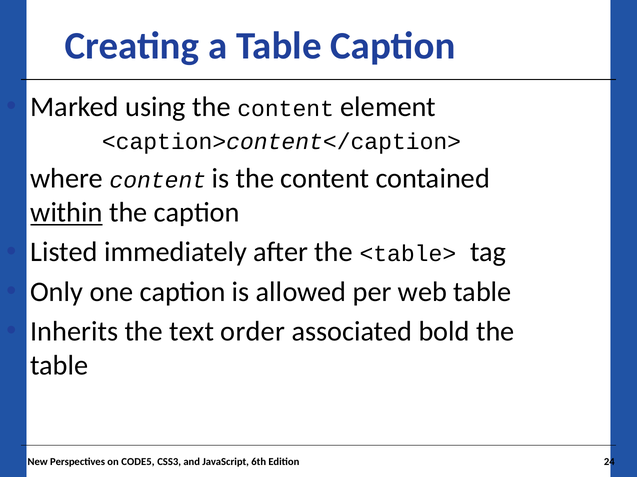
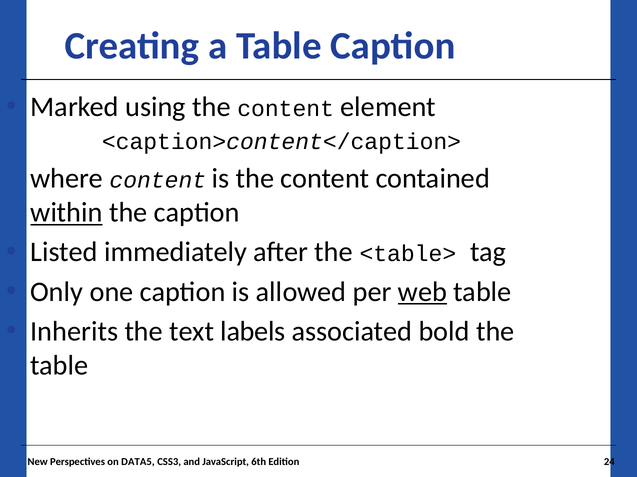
web underline: none -> present
order: order -> labels
CODE5: CODE5 -> DATA5
